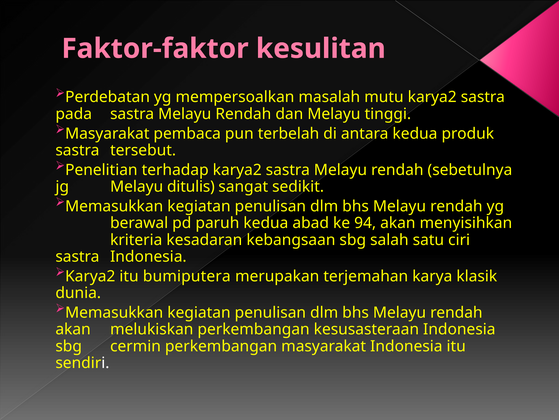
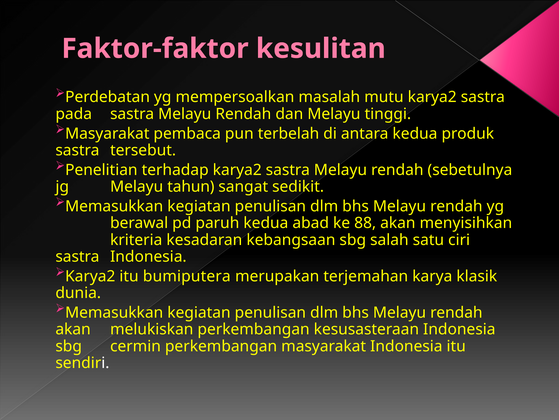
ditulis: ditulis -> tahun
94: 94 -> 88
